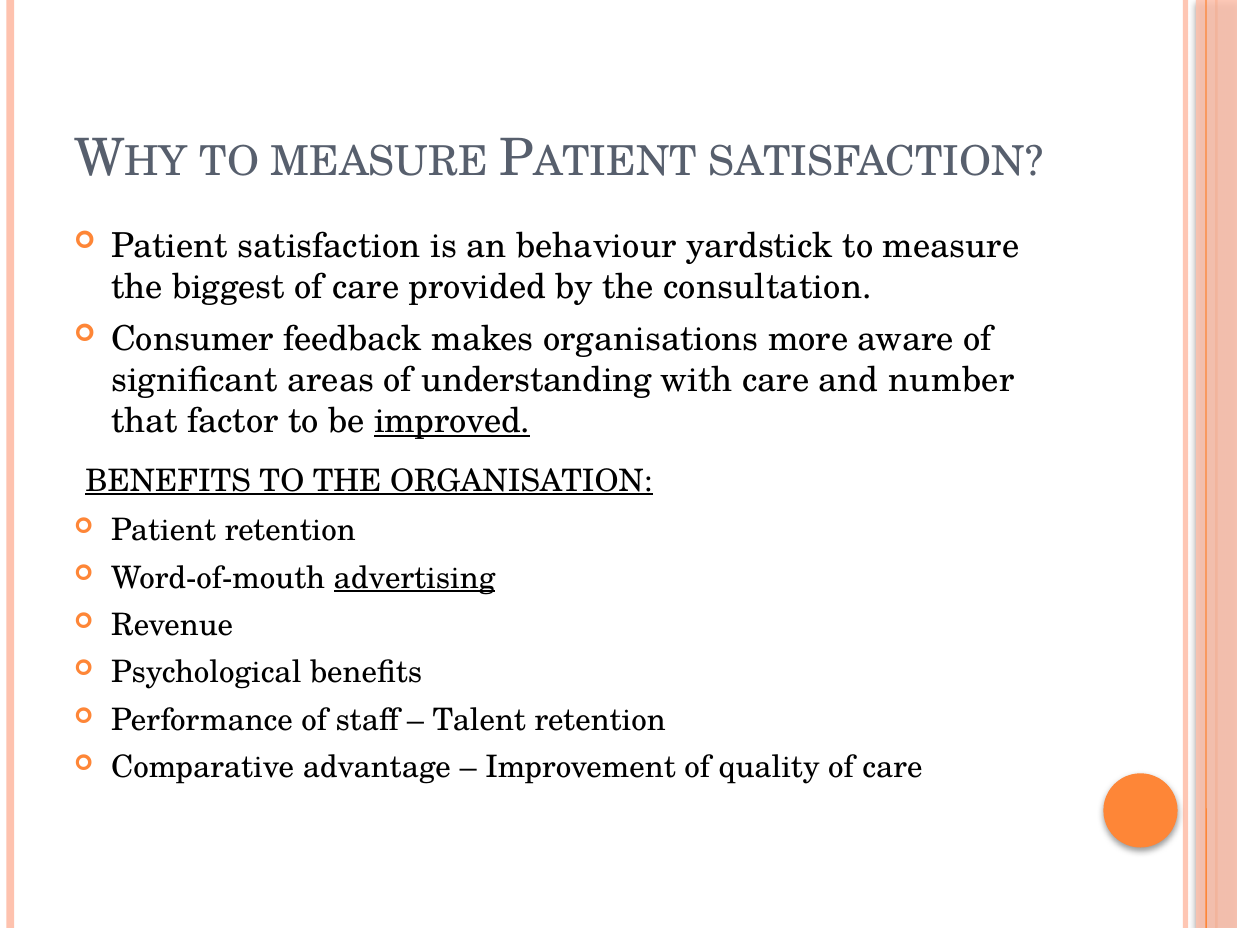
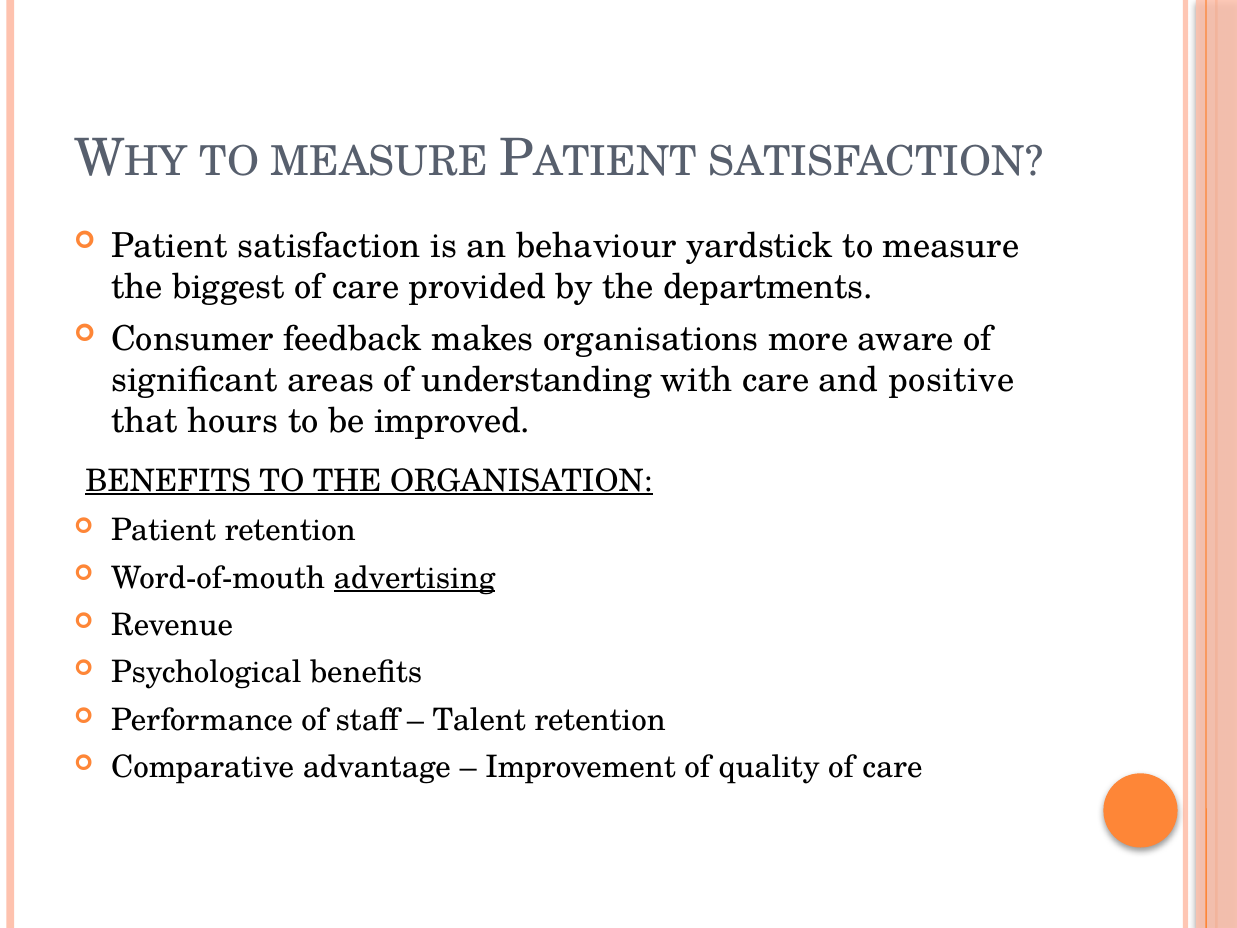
consultation: consultation -> departments
number: number -> positive
factor: factor -> hours
improved underline: present -> none
